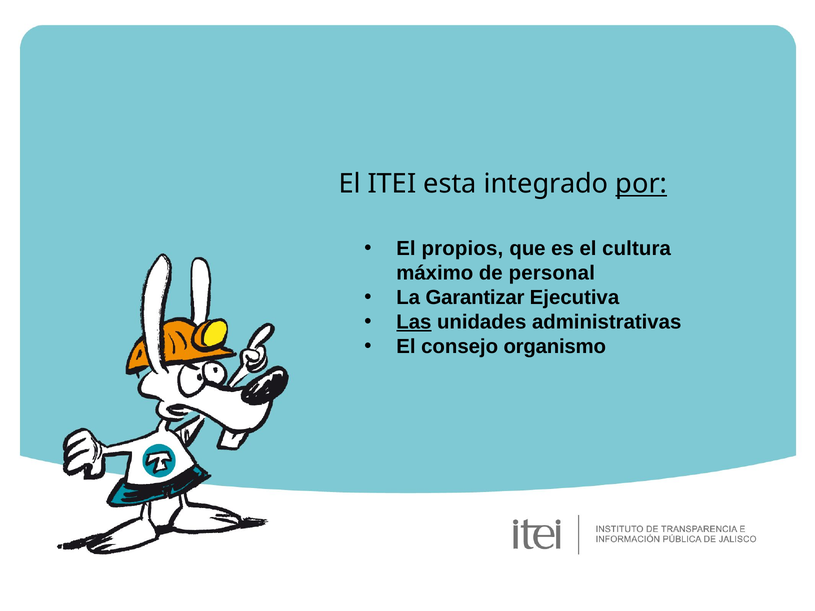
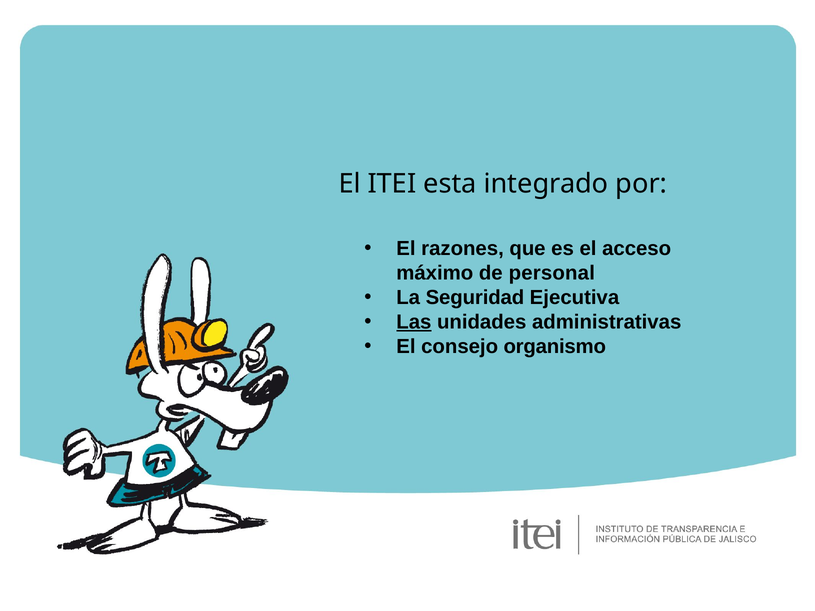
por underline: present -> none
propios: propios -> razones
cultura: cultura -> acceso
Garantizar: Garantizar -> Seguridad
